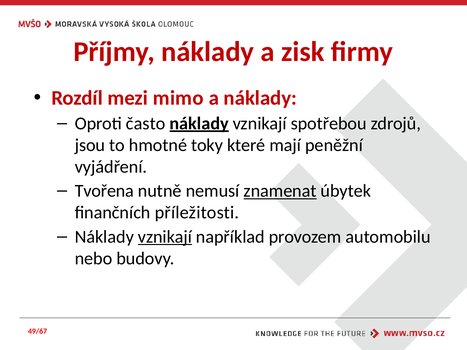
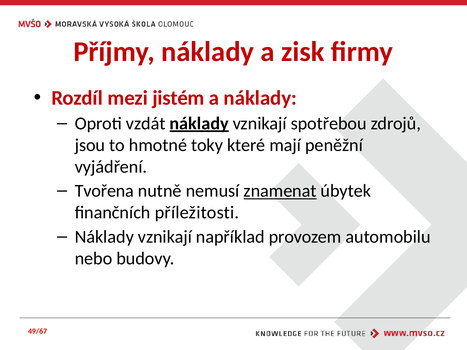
mimo: mimo -> jistém
často: často -> vzdát
vznikají at (165, 237) underline: present -> none
